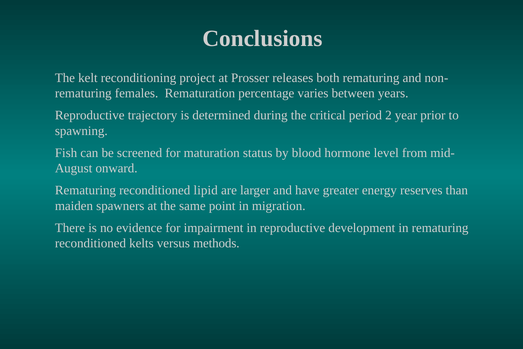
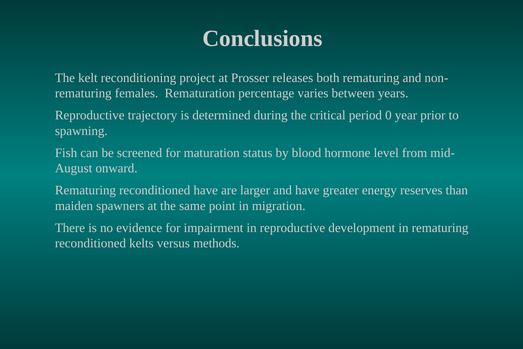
2: 2 -> 0
reconditioned lipid: lipid -> have
